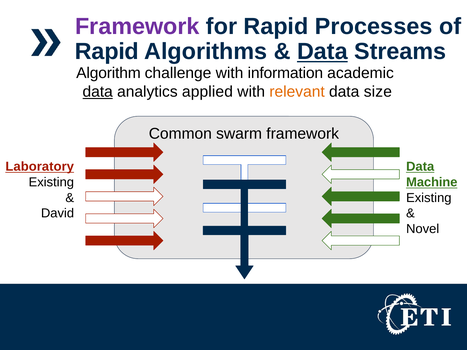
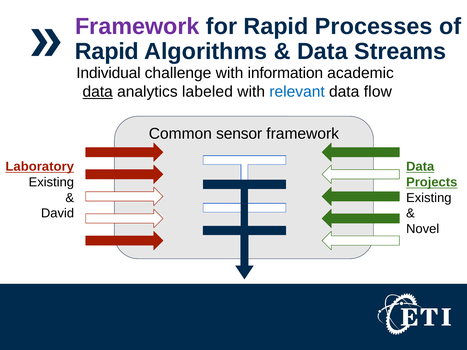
Data at (322, 52) underline: present -> none
Algorithm: Algorithm -> Individual
applied: applied -> labeled
relevant colour: orange -> blue
size: size -> flow
swarm: swarm -> sensor
Machine: Machine -> Projects
